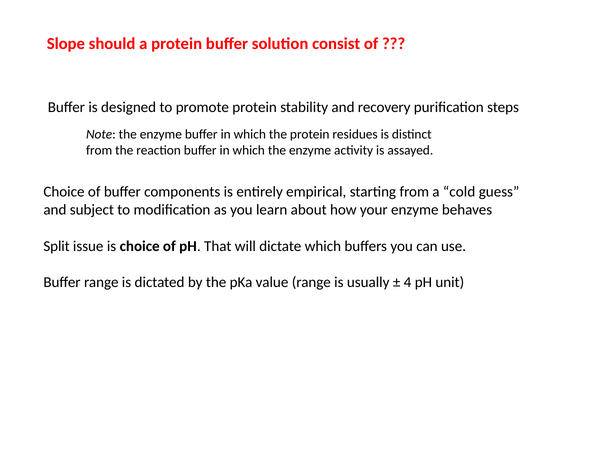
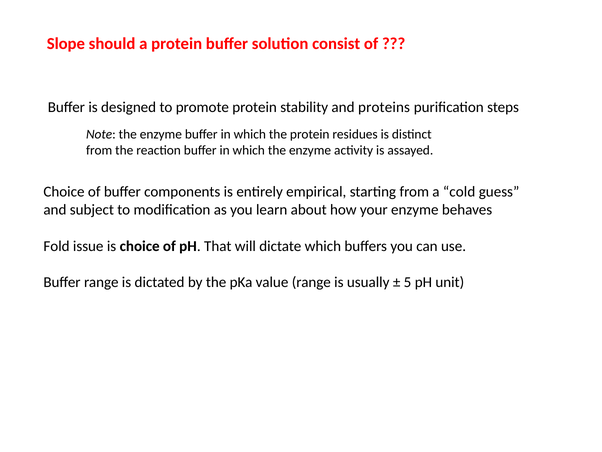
recovery: recovery -> proteins
Split: Split -> Fold
4: 4 -> 5
